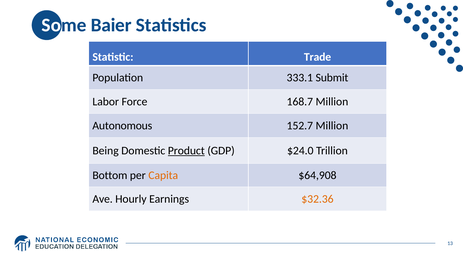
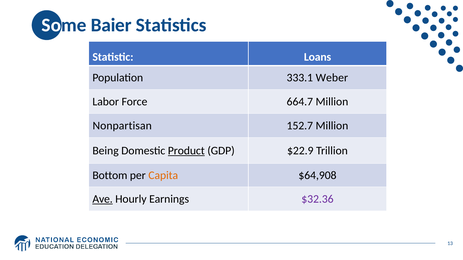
Trade: Trade -> Loans
Submit: Submit -> Weber
168.7: 168.7 -> 664.7
Autonomous: Autonomous -> Nonpartisan
$24.0: $24.0 -> $22.9
Ave underline: none -> present
$32.36 colour: orange -> purple
